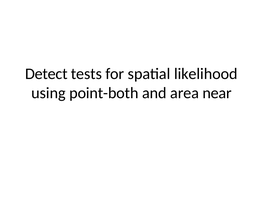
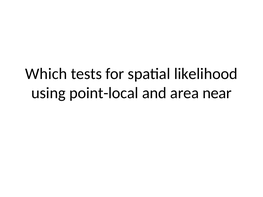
Detect: Detect -> Which
point-both: point-both -> point-local
